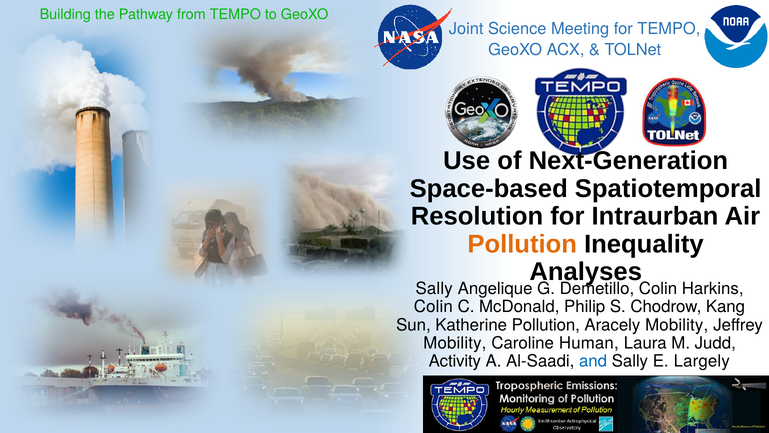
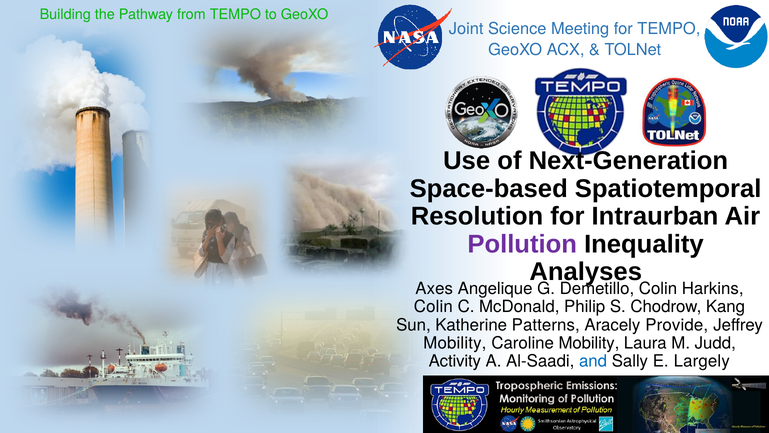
Pollution at (522, 244) colour: orange -> purple
Sally at (434, 288): Sally -> Axes
Katherine Pollution: Pollution -> Patterns
Aracely Mobility: Mobility -> Provide
Caroline Human: Human -> Mobility
